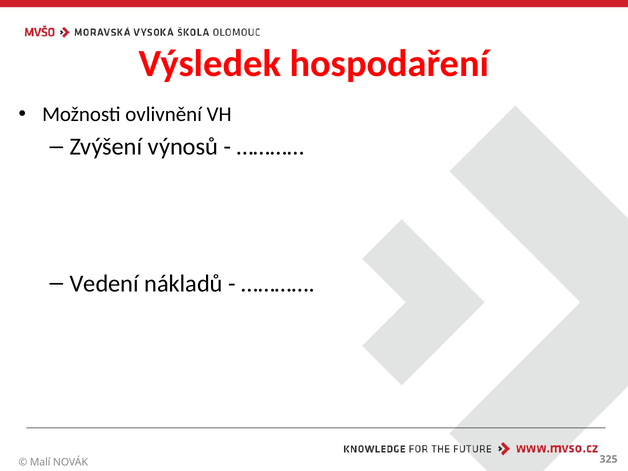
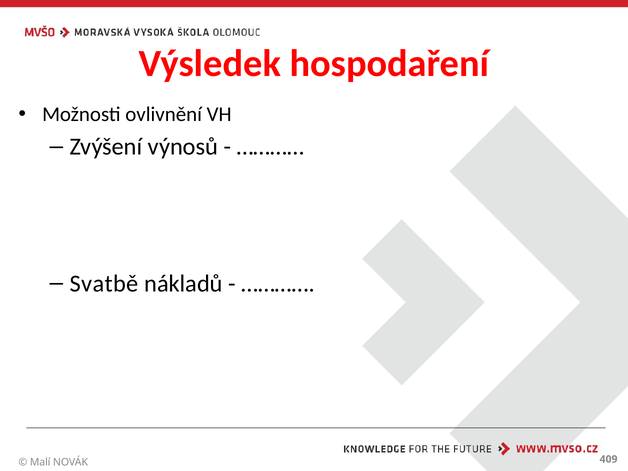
Vedení: Vedení -> Svatbě
325: 325 -> 409
